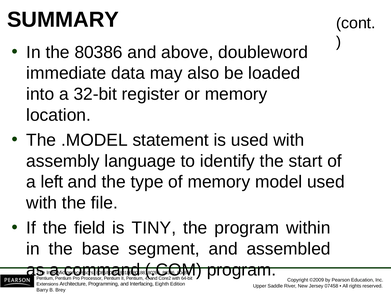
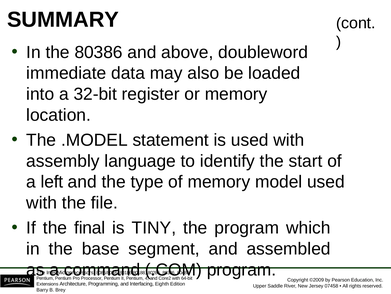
field: field -> final
within: within -> which
